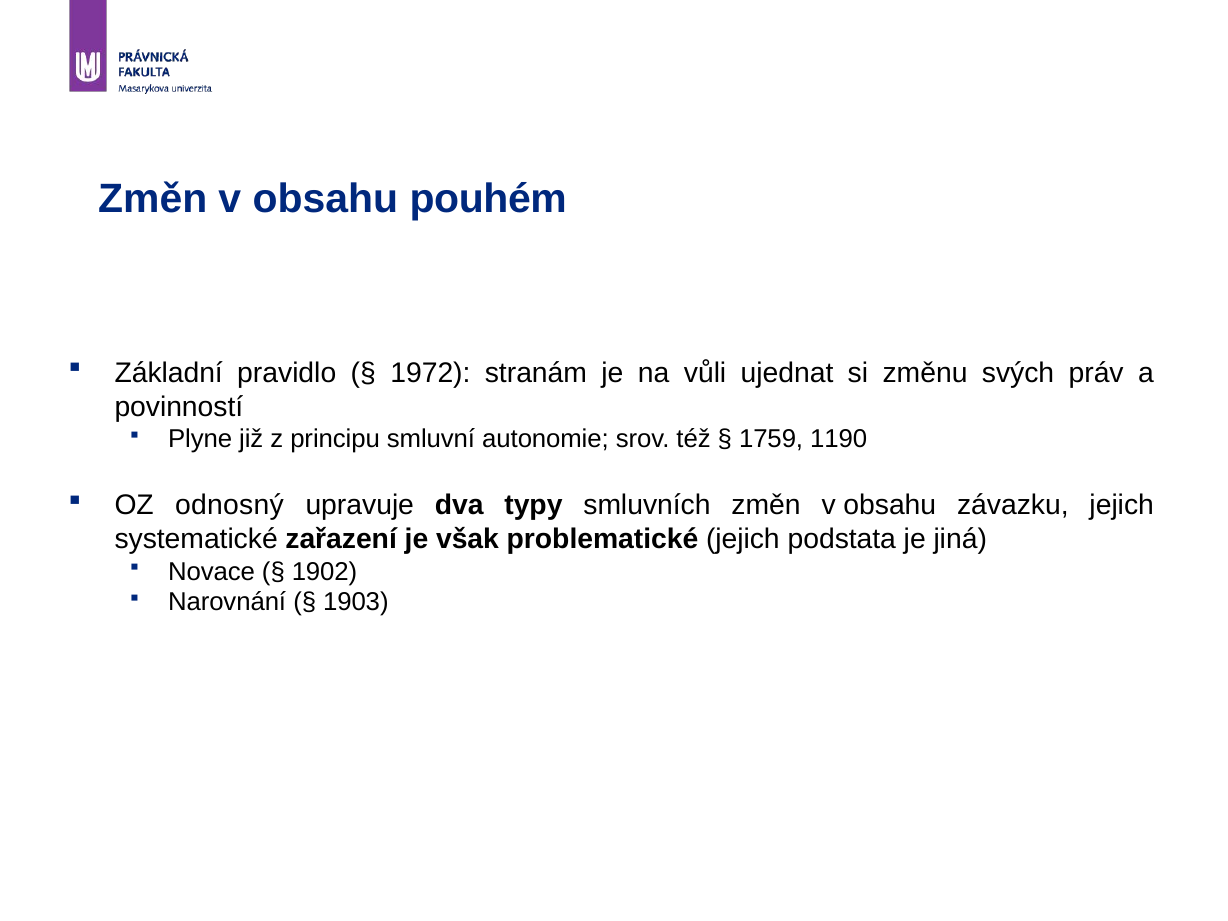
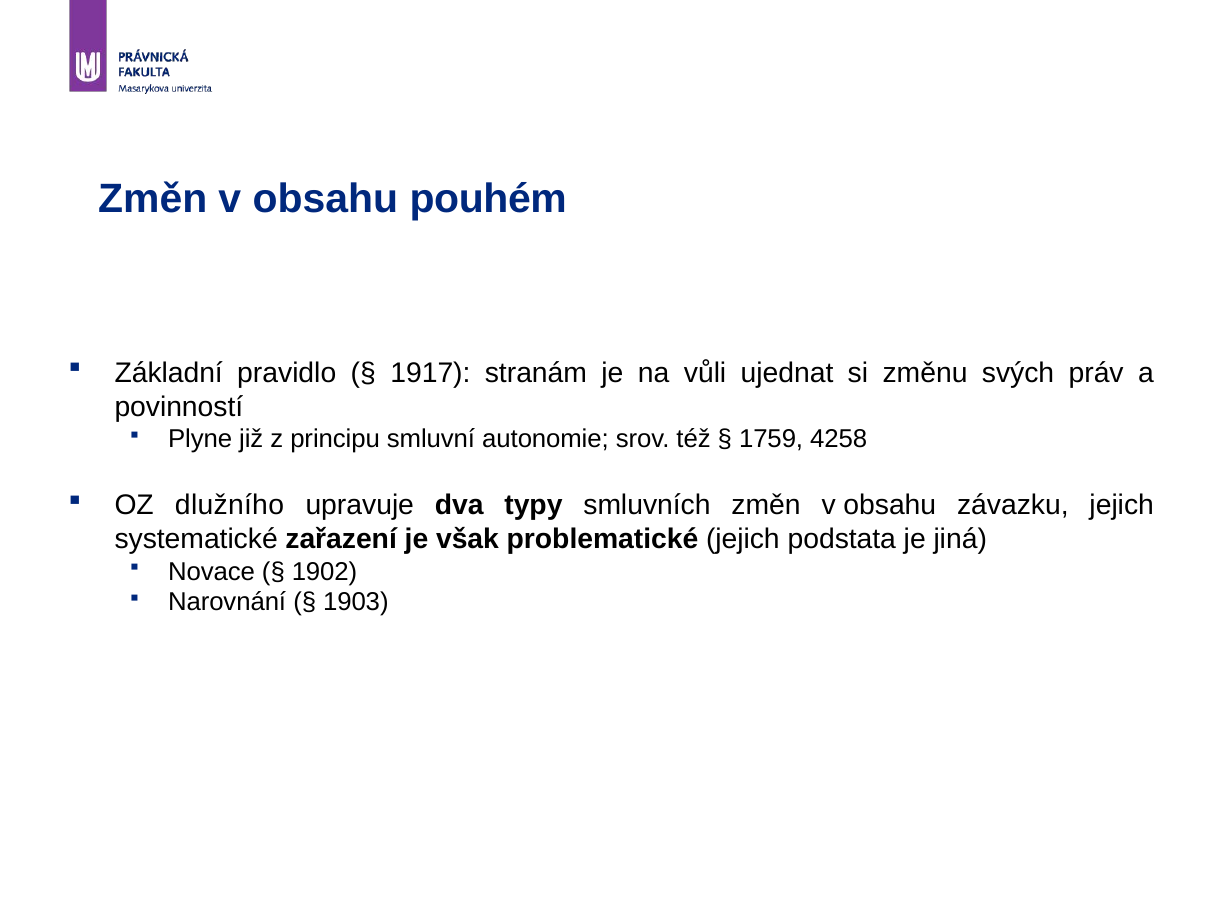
1972: 1972 -> 1917
1190: 1190 -> 4258
odnosný: odnosný -> dlužního
